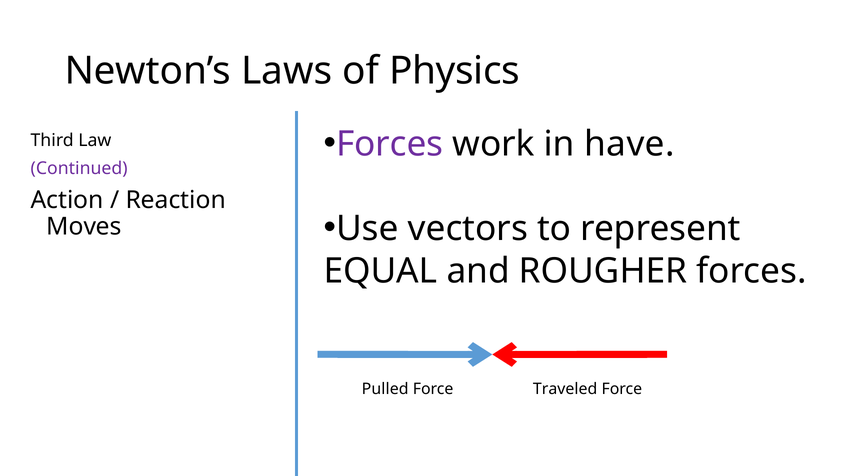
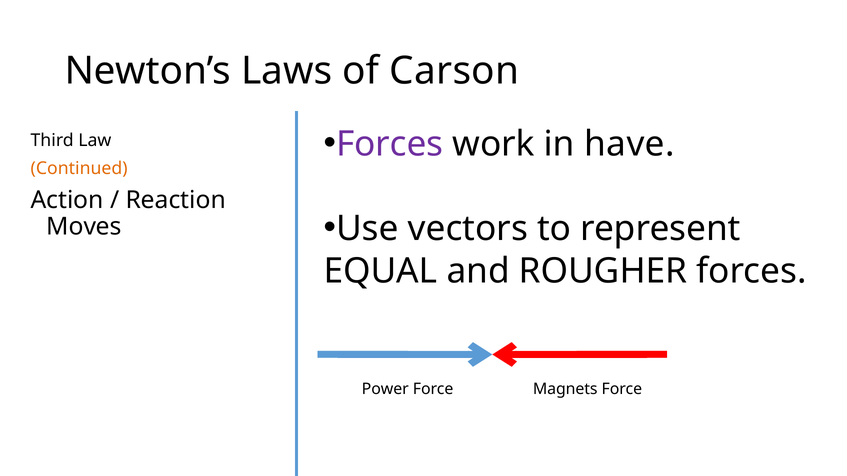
Physics: Physics -> Carson
Continued colour: purple -> orange
Pulled: Pulled -> Power
Traveled: Traveled -> Magnets
